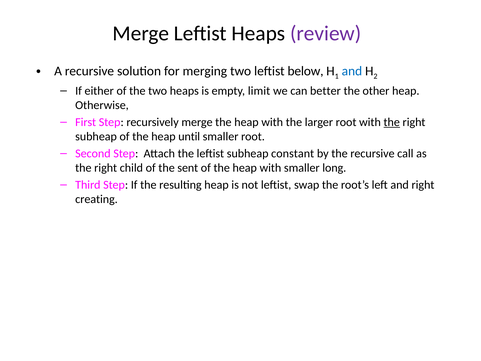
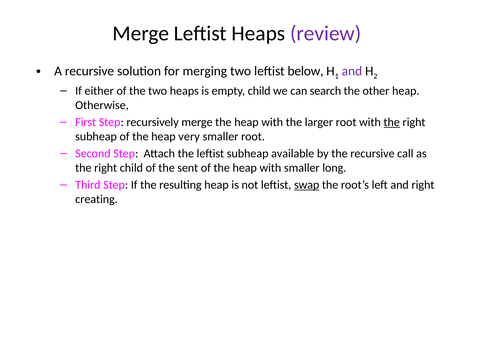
and at (352, 71) colour: blue -> purple
empty limit: limit -> child
better: better -> search
until: until -> very
constant: constant -> available
swap underline: none -> present
